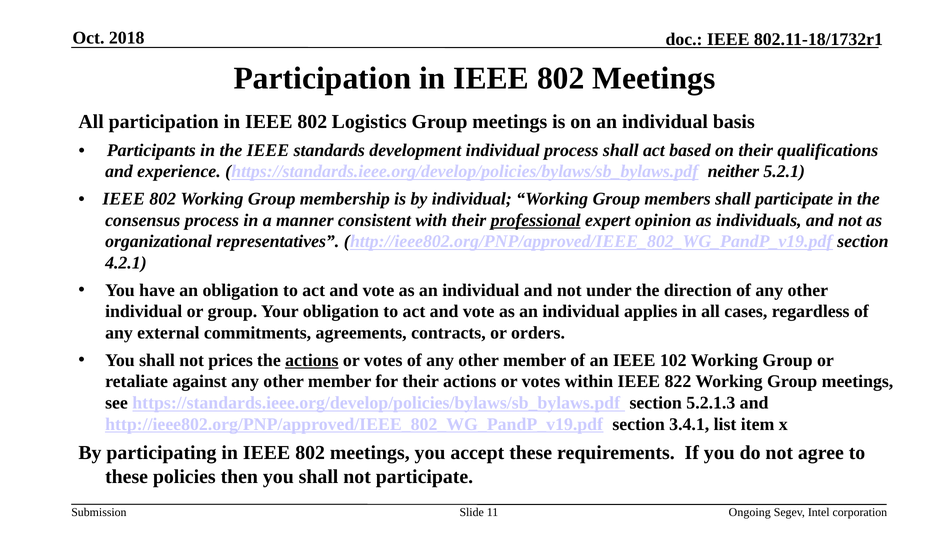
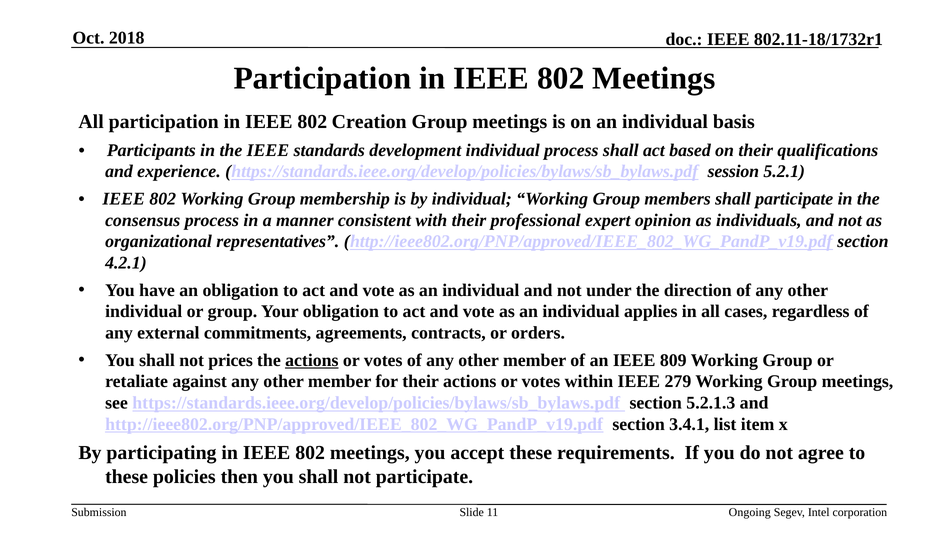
Logistics: Logistics -> Creation
neither: neither -> session
professional underline: present -> none
102: 102 -> 809
822: 822 -> 279
